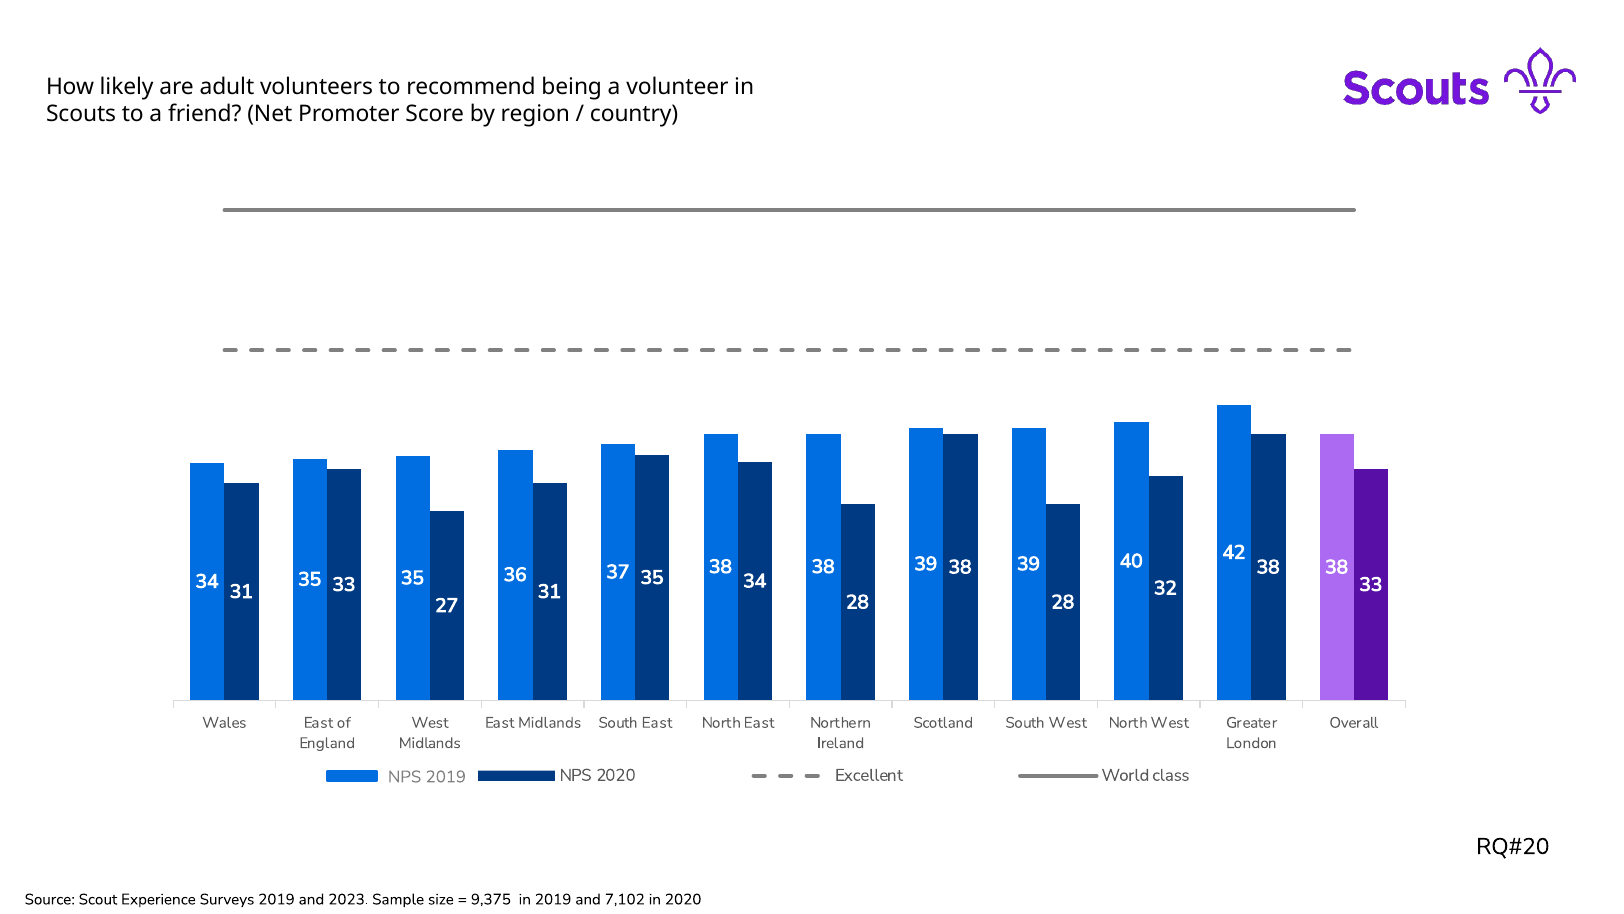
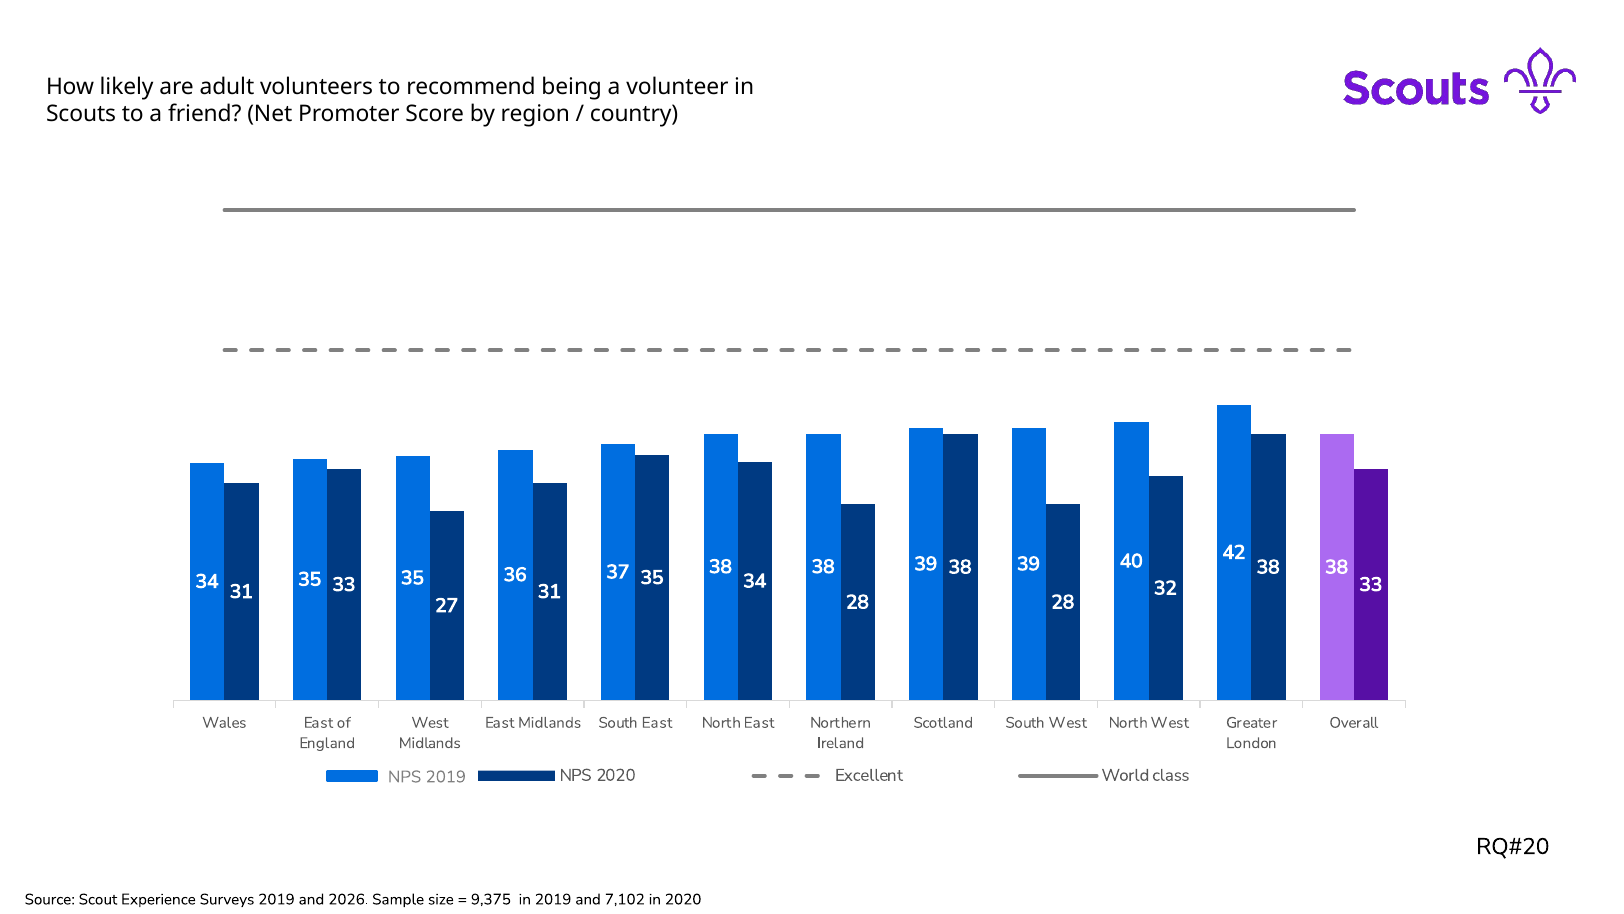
2023: 2023 -> 2026
